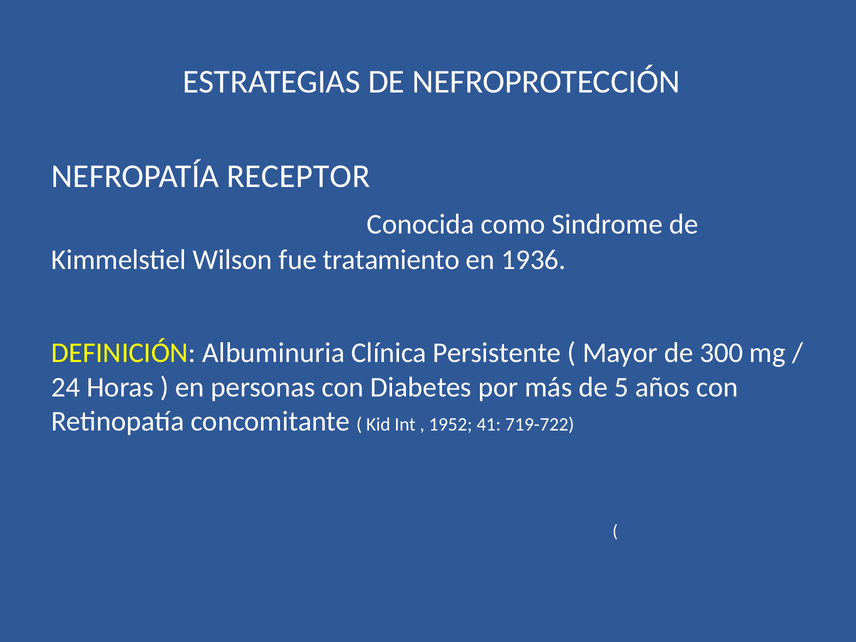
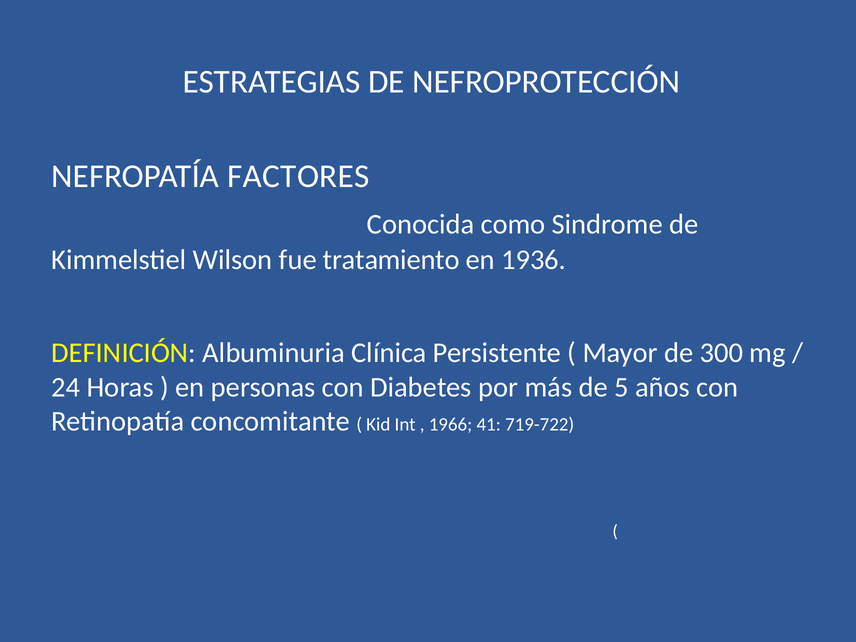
RECEPTOR: RECEPTOR -> FACTORES
1952: 1952 -> 1966
